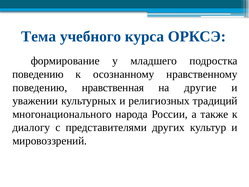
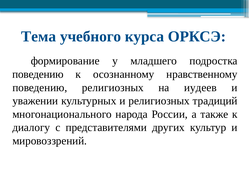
поведению нравственная: нравственная -> религиозных
другие: другие -> иудеев
